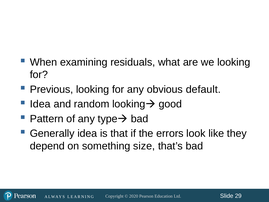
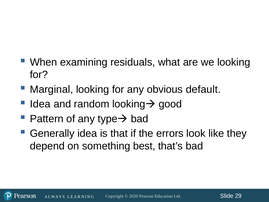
Previous: Previous -> Marginal
size: size -> best
